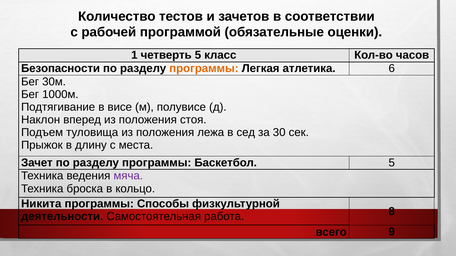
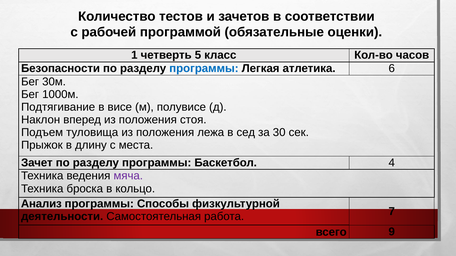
программы at (204, 69) colour: orange -> blue
Баскетбол 5: 5 -> 4
Никита: Никита -> Анализ
8: 8 -> 7
